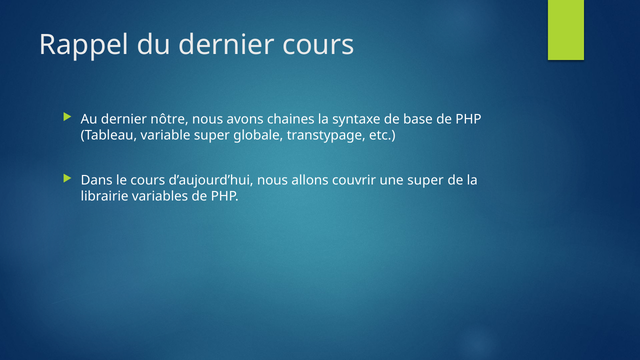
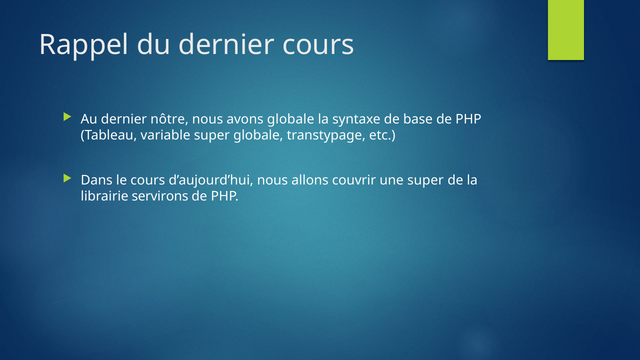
avons chaines: chaines -> globale
variables: variables -> servirons
